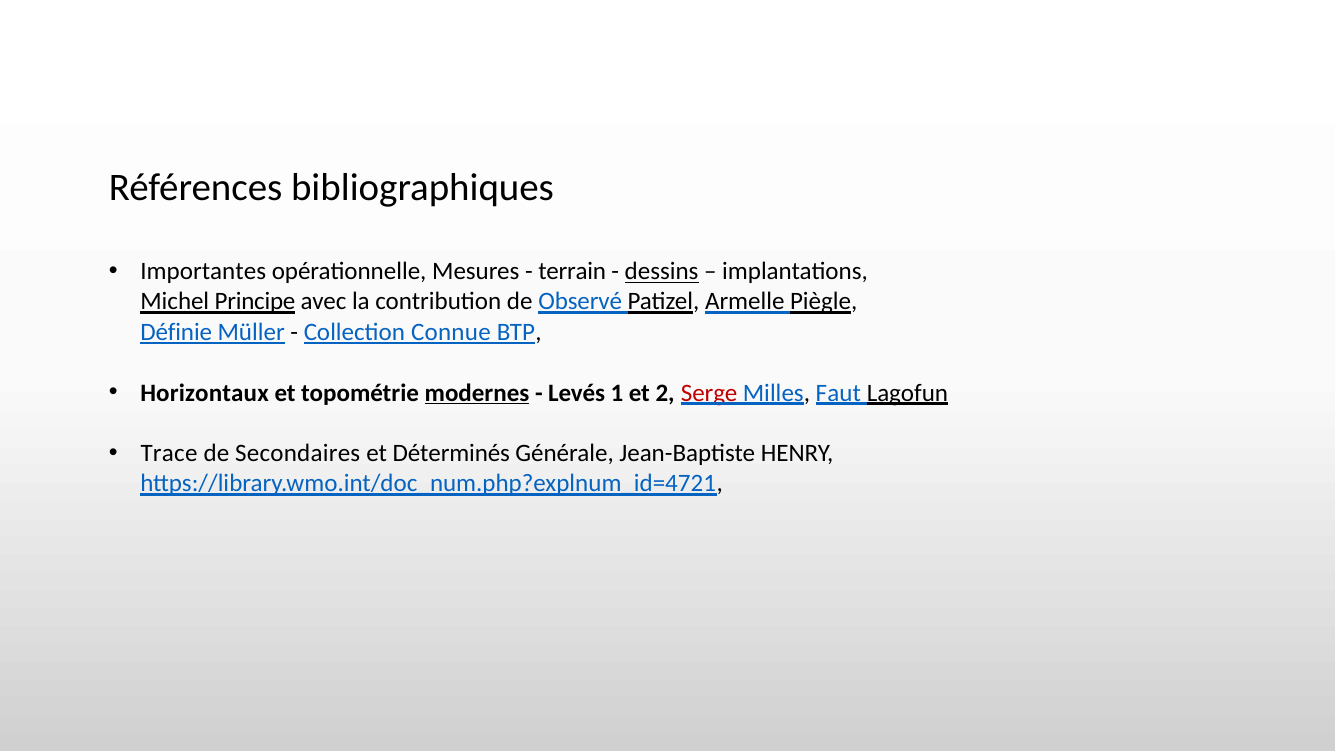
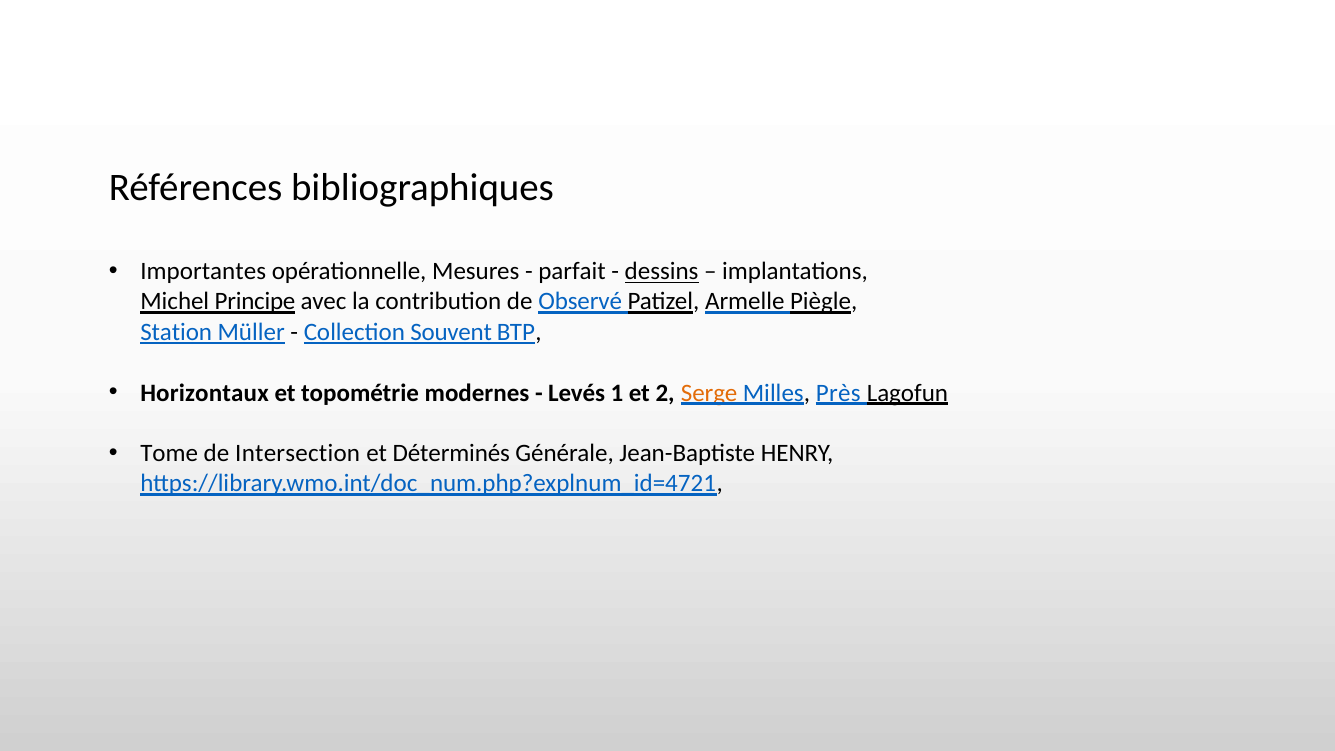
terrain: terrain -> parfait
Définie: Définie -> Station
Connue: Connue -> Souvent
modernes underline: present -> none
Serge colour: red -> orange
Faut: Faut -> Près
Trace: Trace -> Tome
Secondaires: Secondaires -> Intersection
